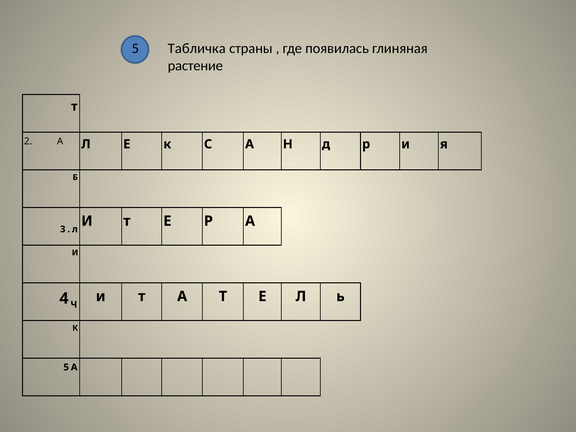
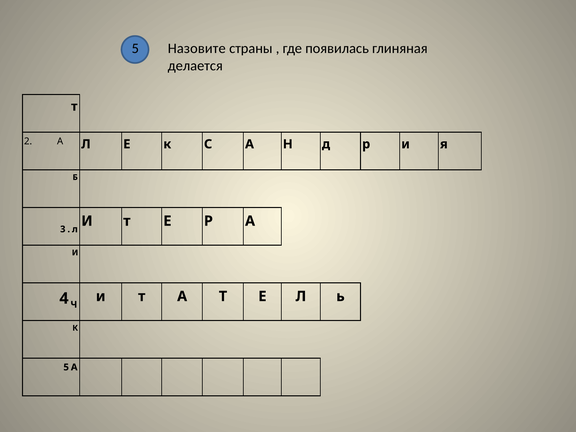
Табличка: Табличка -> Назовите
растение: растение -> делается
